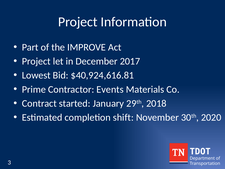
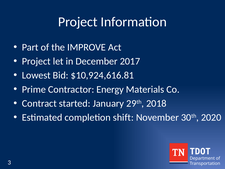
$40,924,616.81: $40,924,616.81 -> $10,924,616.81
Events: Events -> Energy
